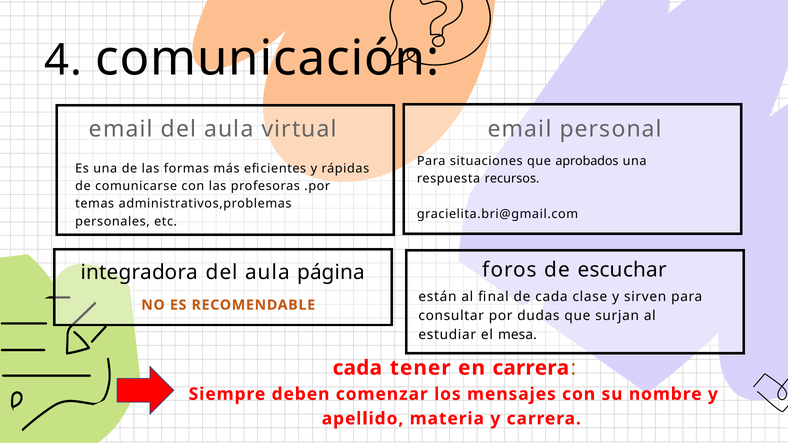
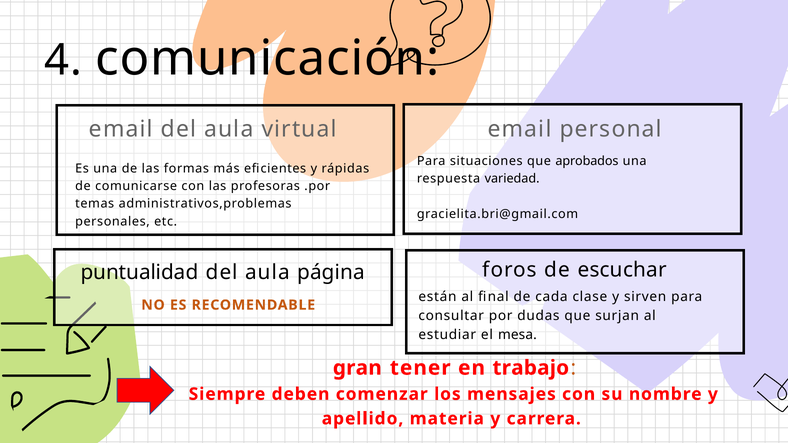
recursos: recursos -> variedad
integradora: integradora -> puntualidad
cada at (357, 368): cada -> gran
en carrera: carrera -> trabajo
